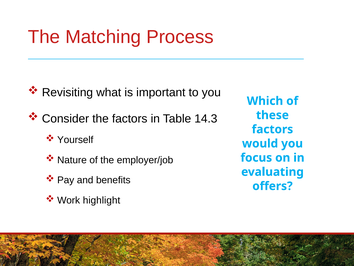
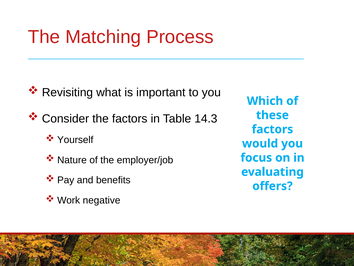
highlight: highlight -> negative
